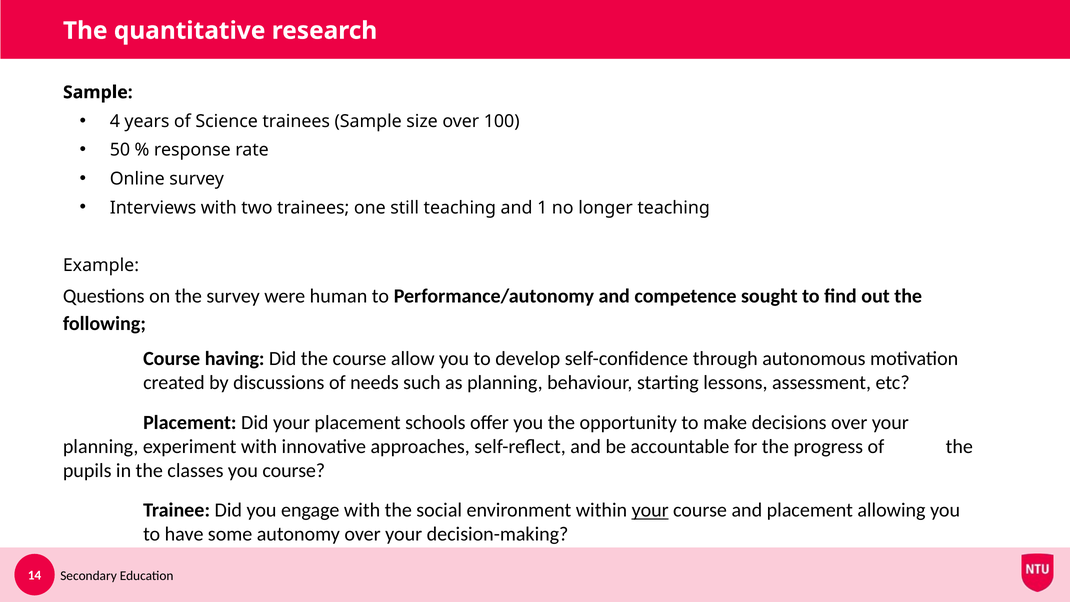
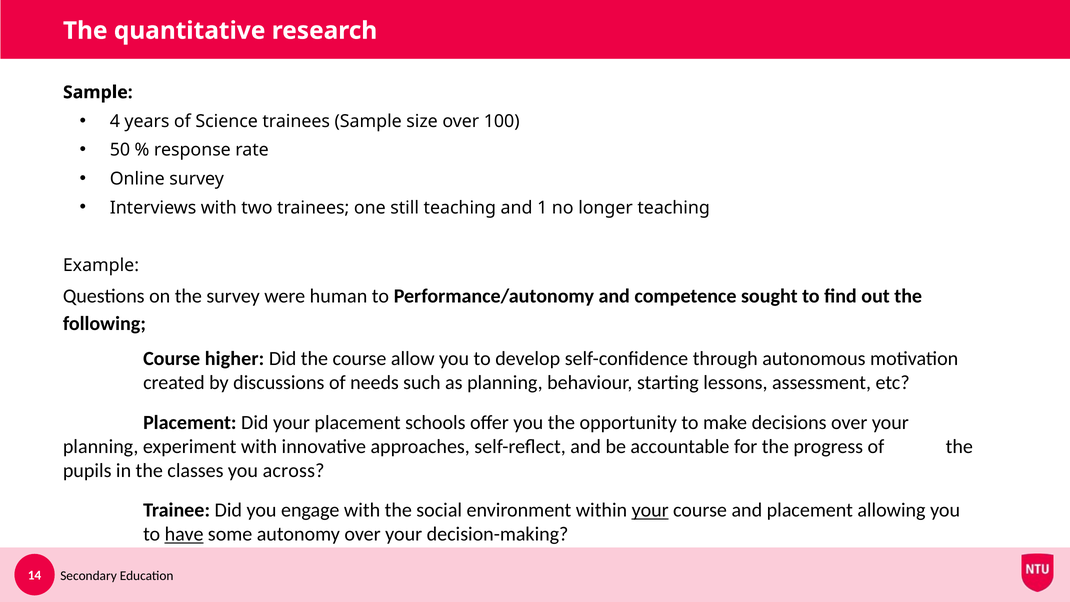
having: having -> higher
you course: course -> across
have underline: none -> present
